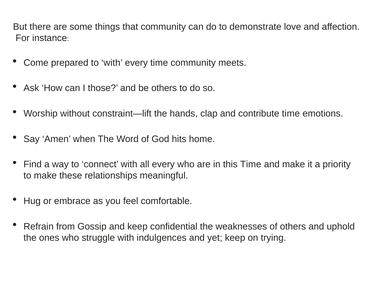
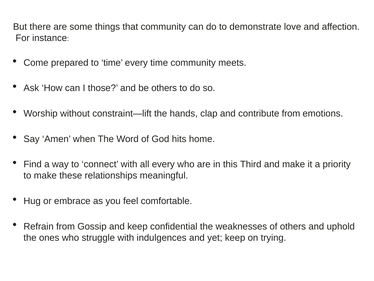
to with: with -> time
contribute time: time -> from
this Time: Time -> Third
